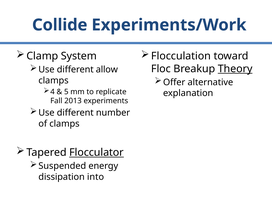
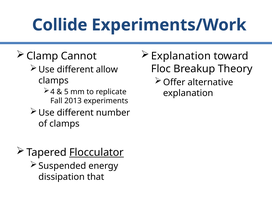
System: System -> Cannot
Flocculation at (181, 56): Flocculation -> Explanation
Theory underline: present -> none
into: into -> that
